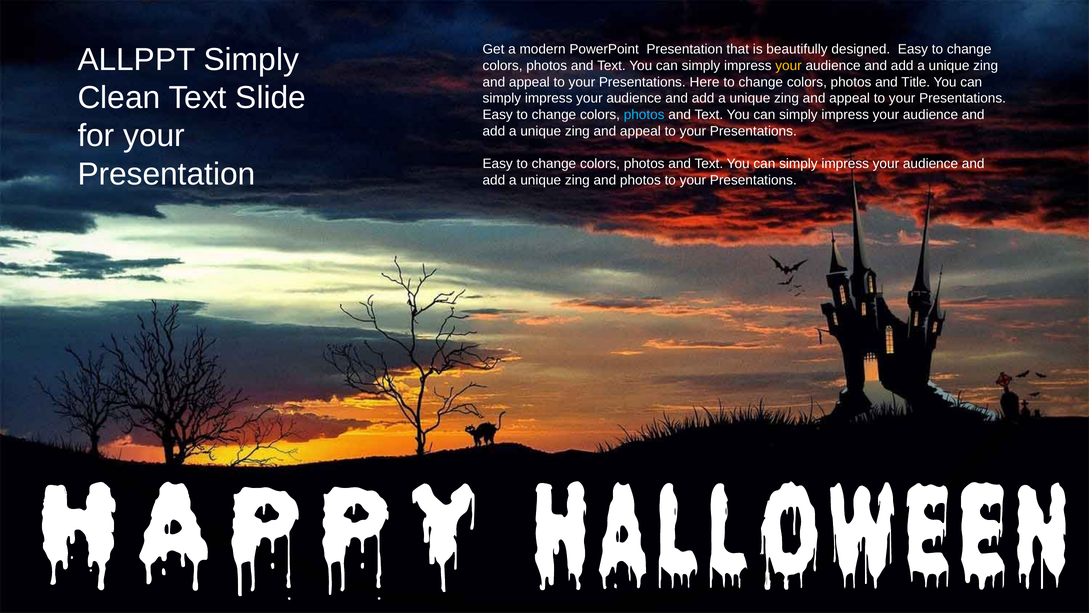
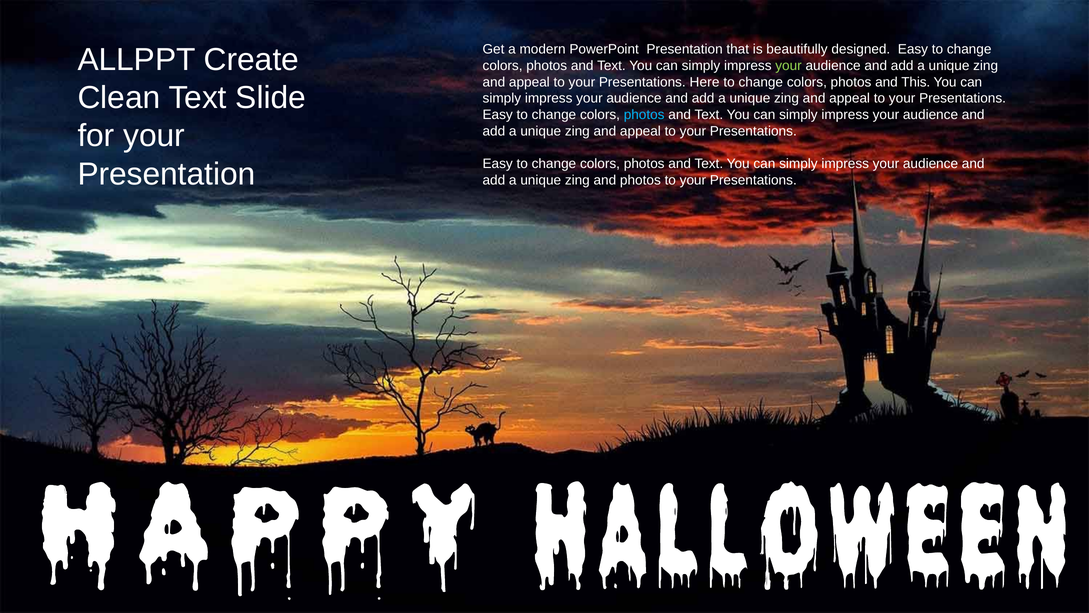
ALLPPT Simply: Simply -> Create
your at (789, 66) colour: yellow -> light green
Title: Title -> This
